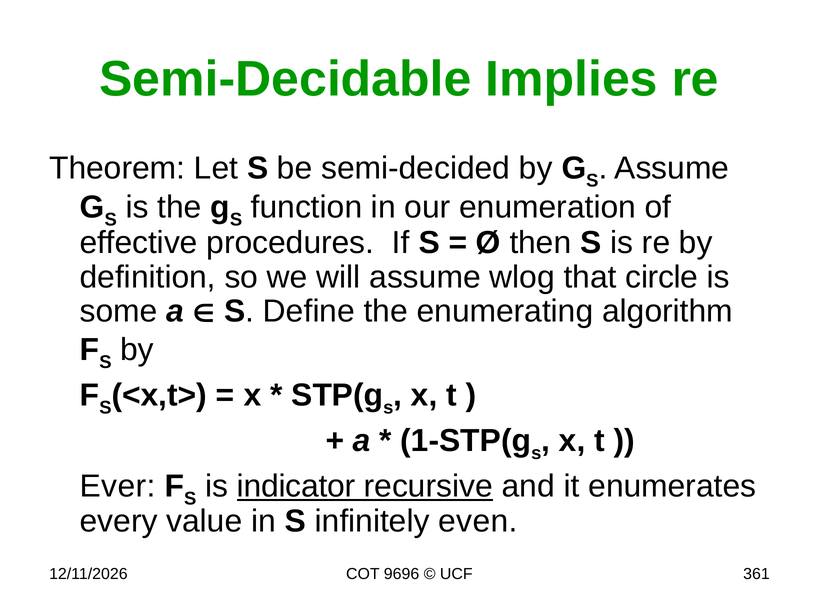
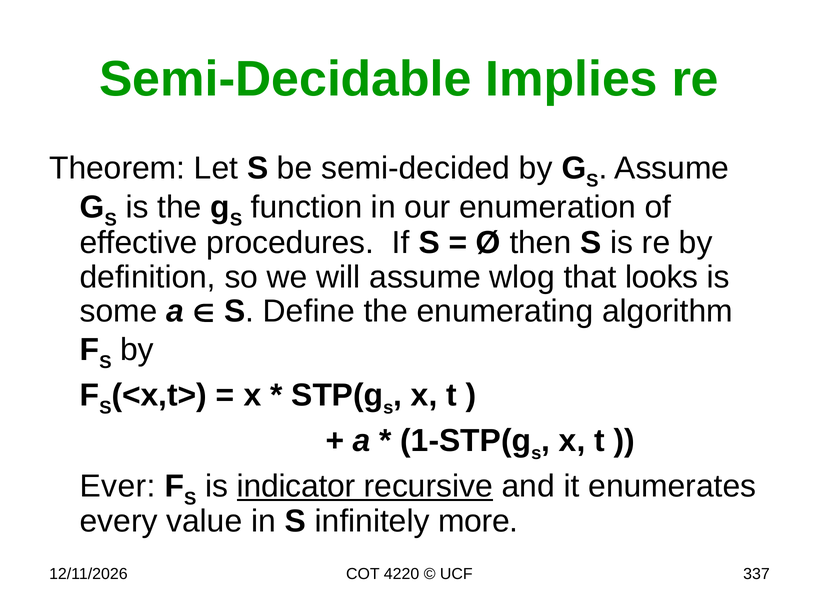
circle: circle -> looks
even: even -> more
9696: 9696 -> 4220
361: 361 -> 337
